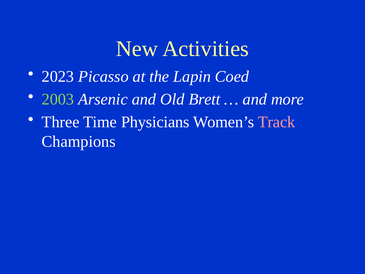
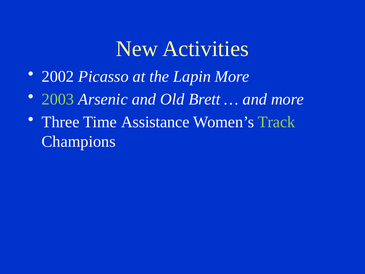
2023: 2023 -> 2002
Lapin Coed: Coed -> More
Physicians: Physicians -> Assistance
Track colour: pink -> light green
